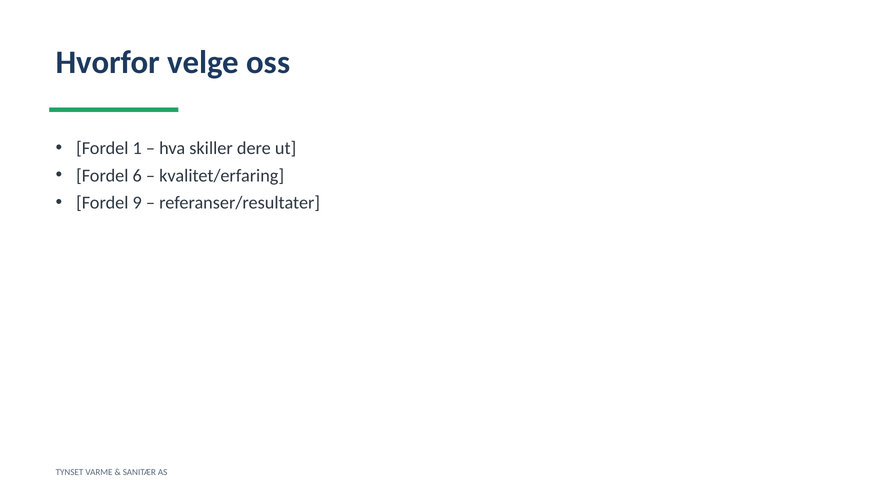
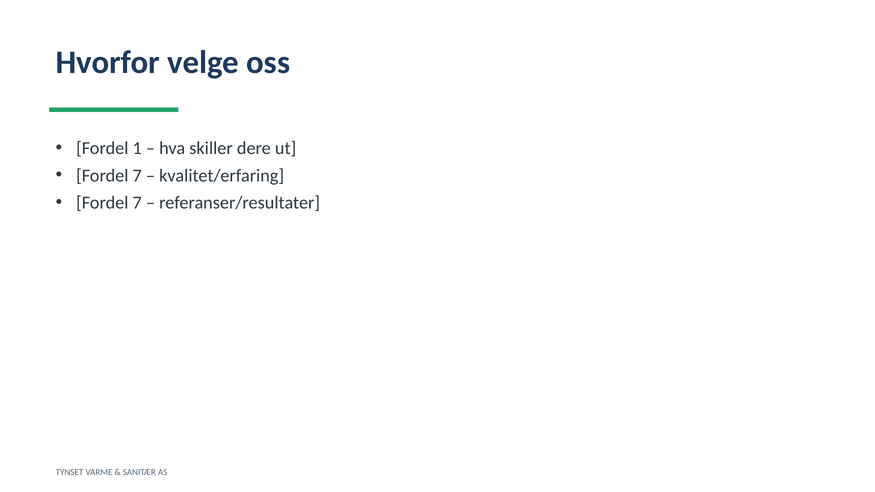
6 at (137, 176): 6 -> 7
9 at (137, 203): 9 -> 7
